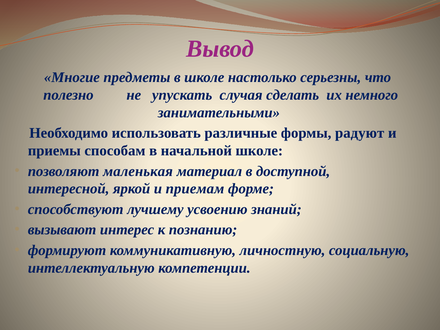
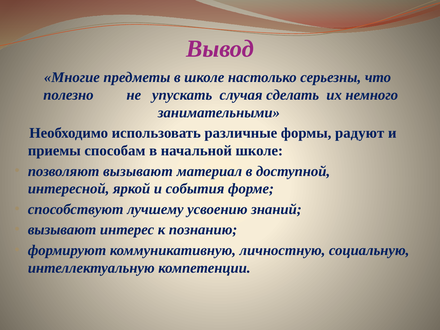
позволяют маленькая: маленькая -> вызывают
приемам: приемам -> события
